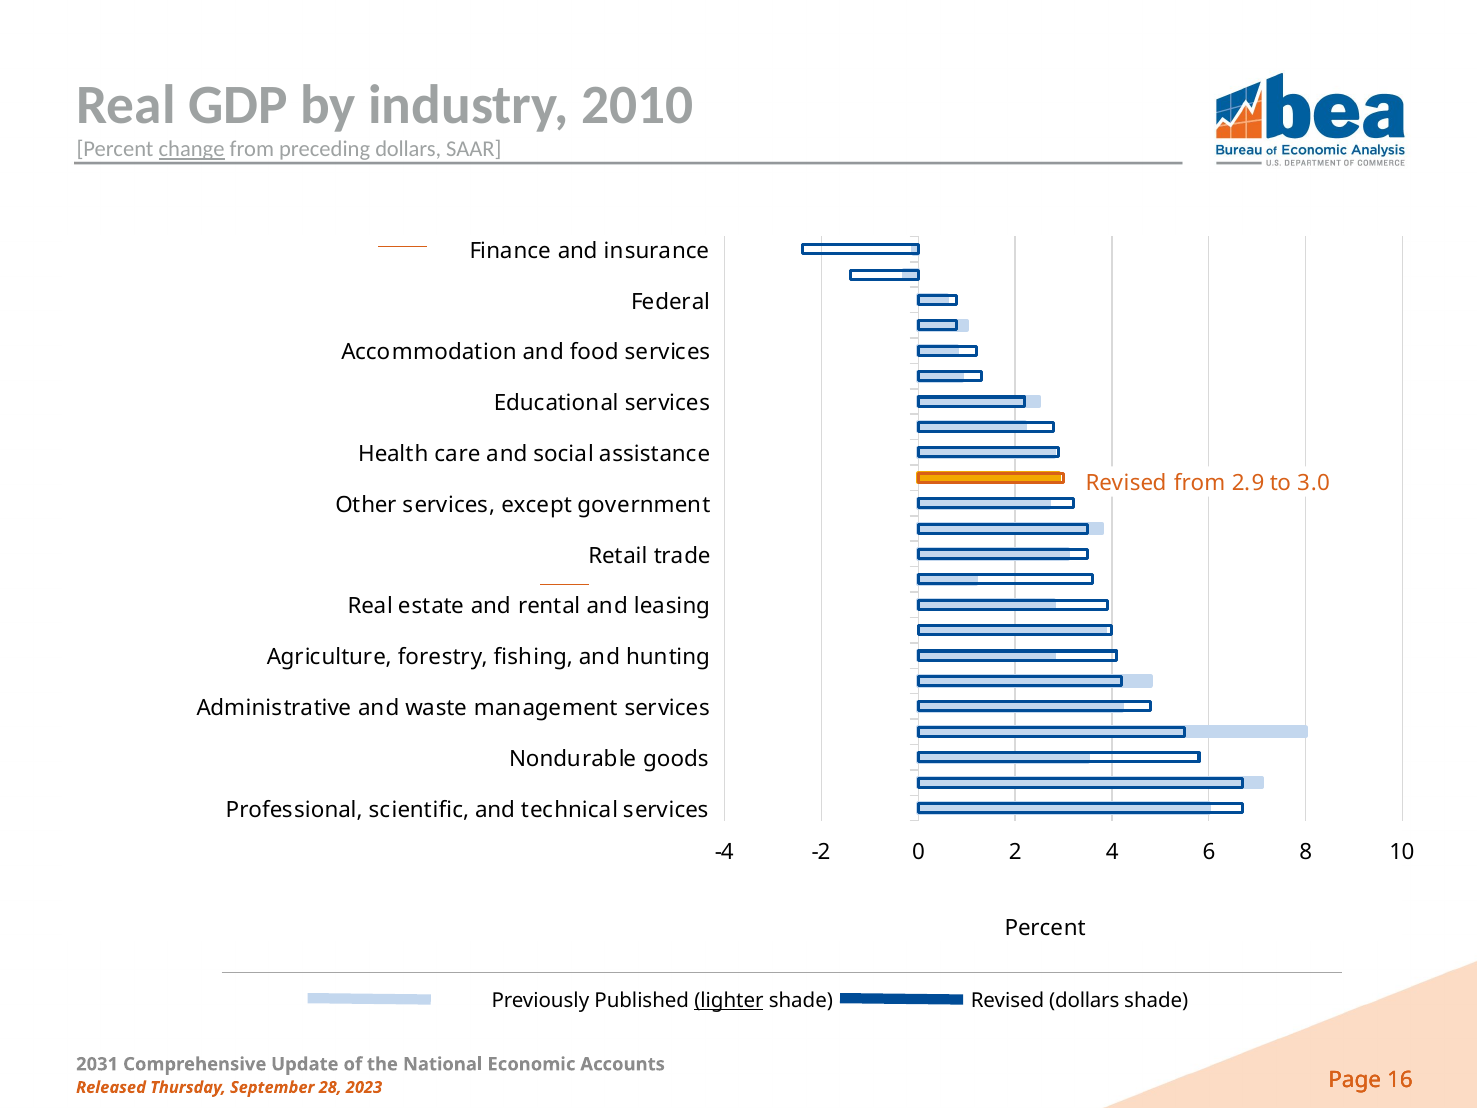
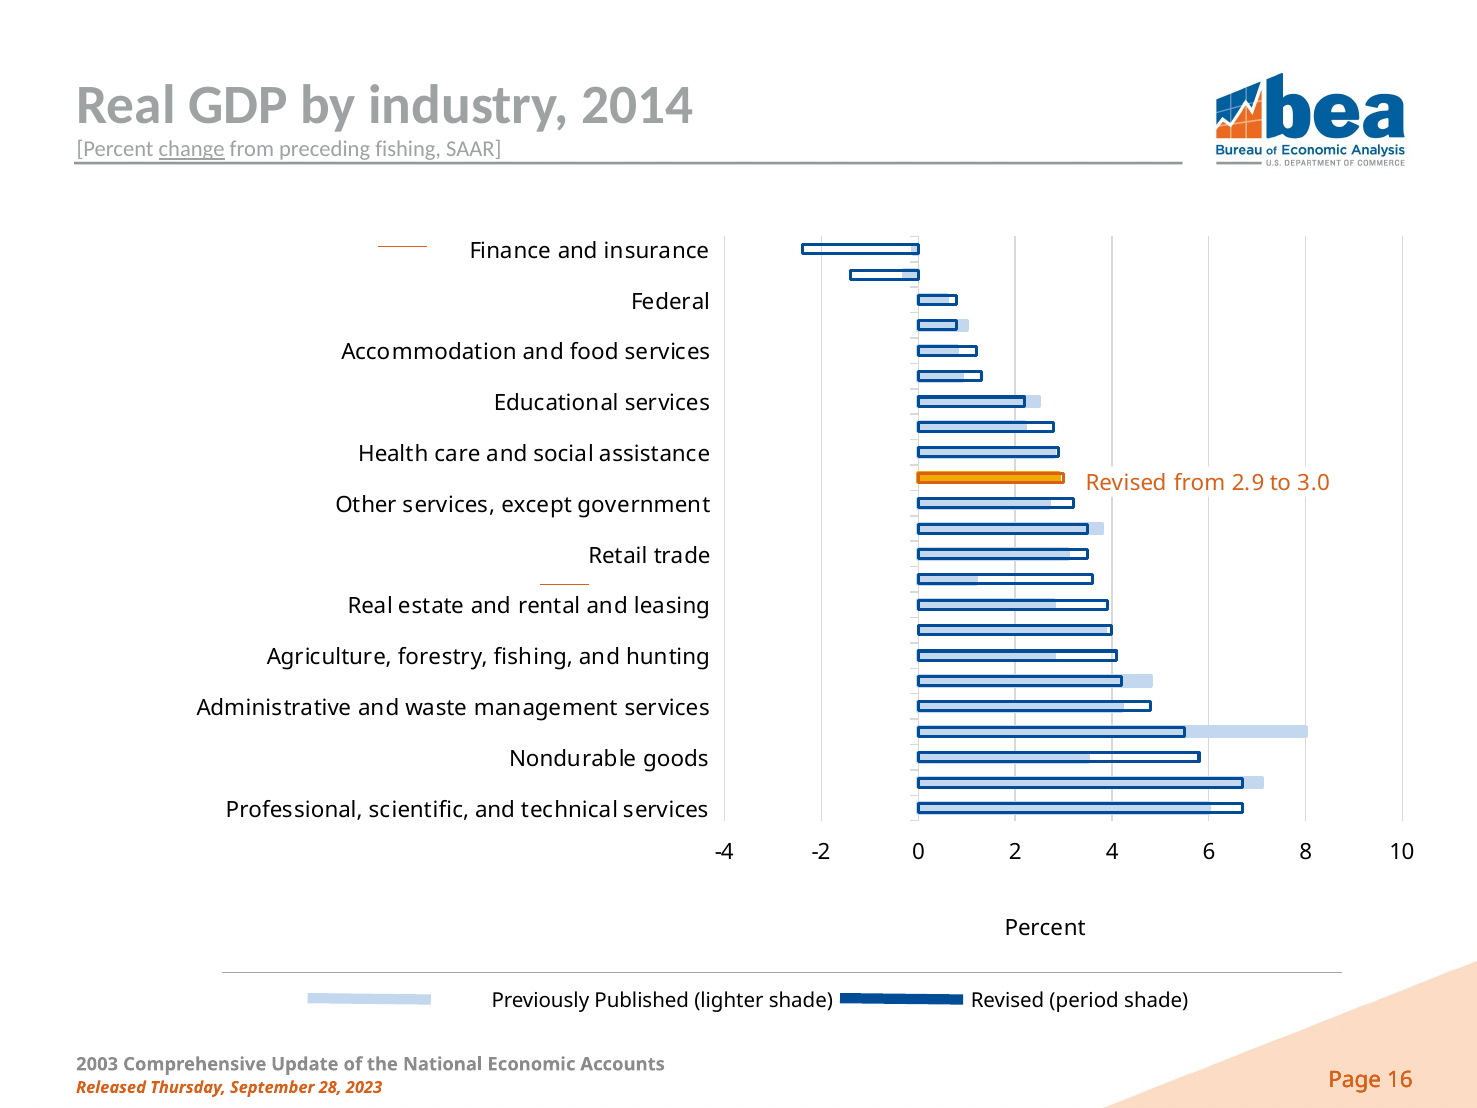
2010: 2010 -> 2014
preceding dollars: dollars -> fishing
lighter underline: present -> none
Revised dollars: dollars -> period
2031: 2031 -> 2003
